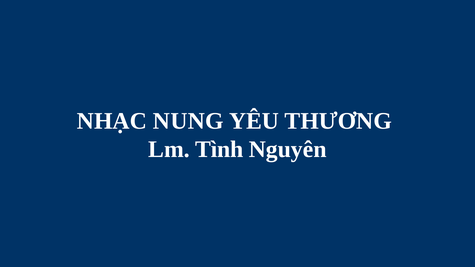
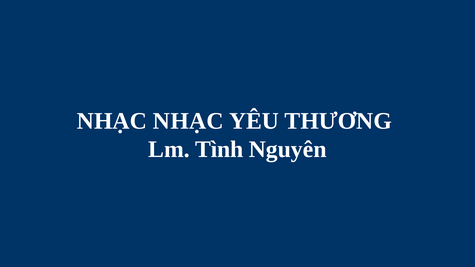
NHẠC NUNG: NUNG -> NHẠC
